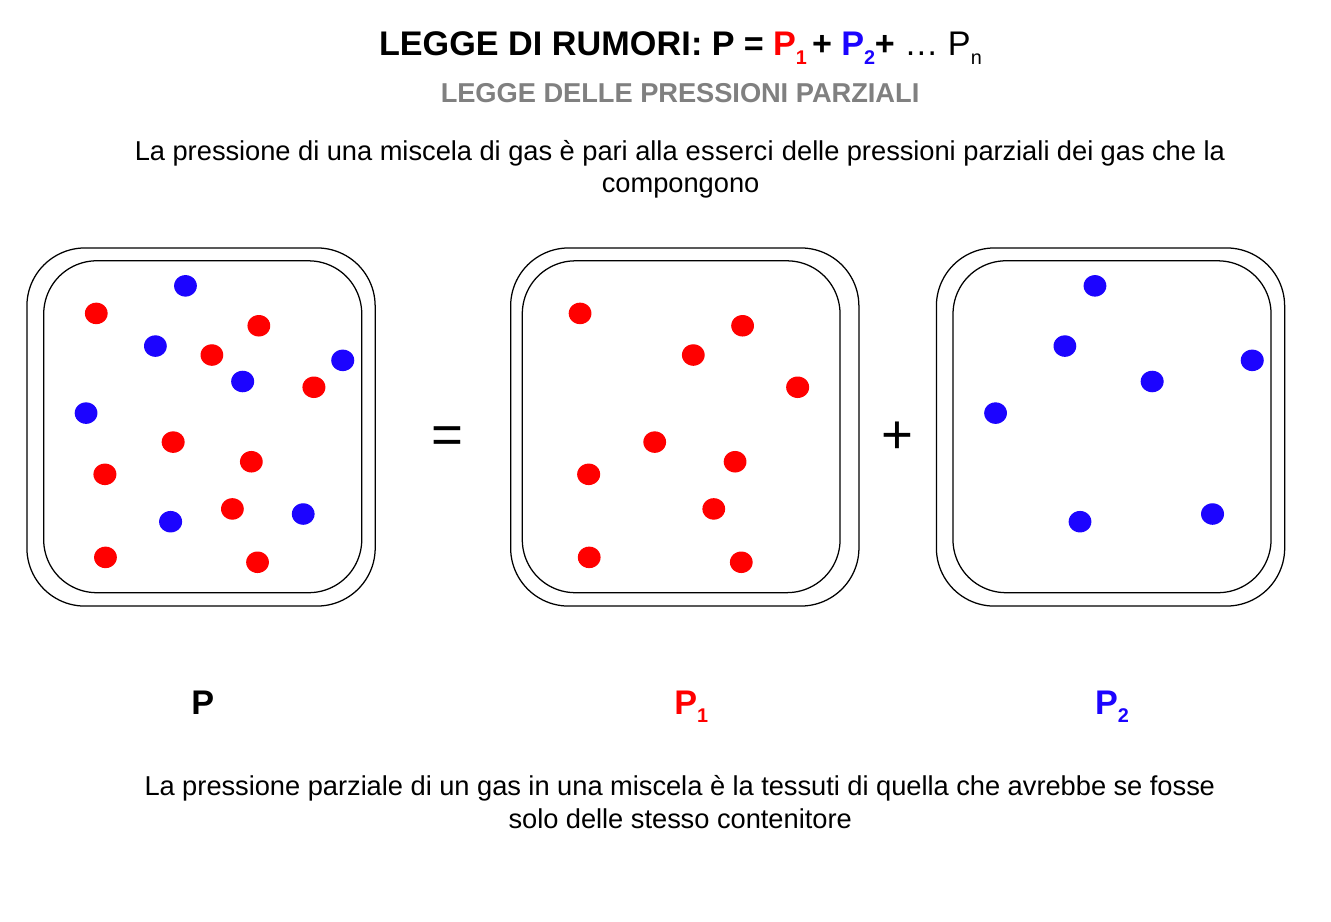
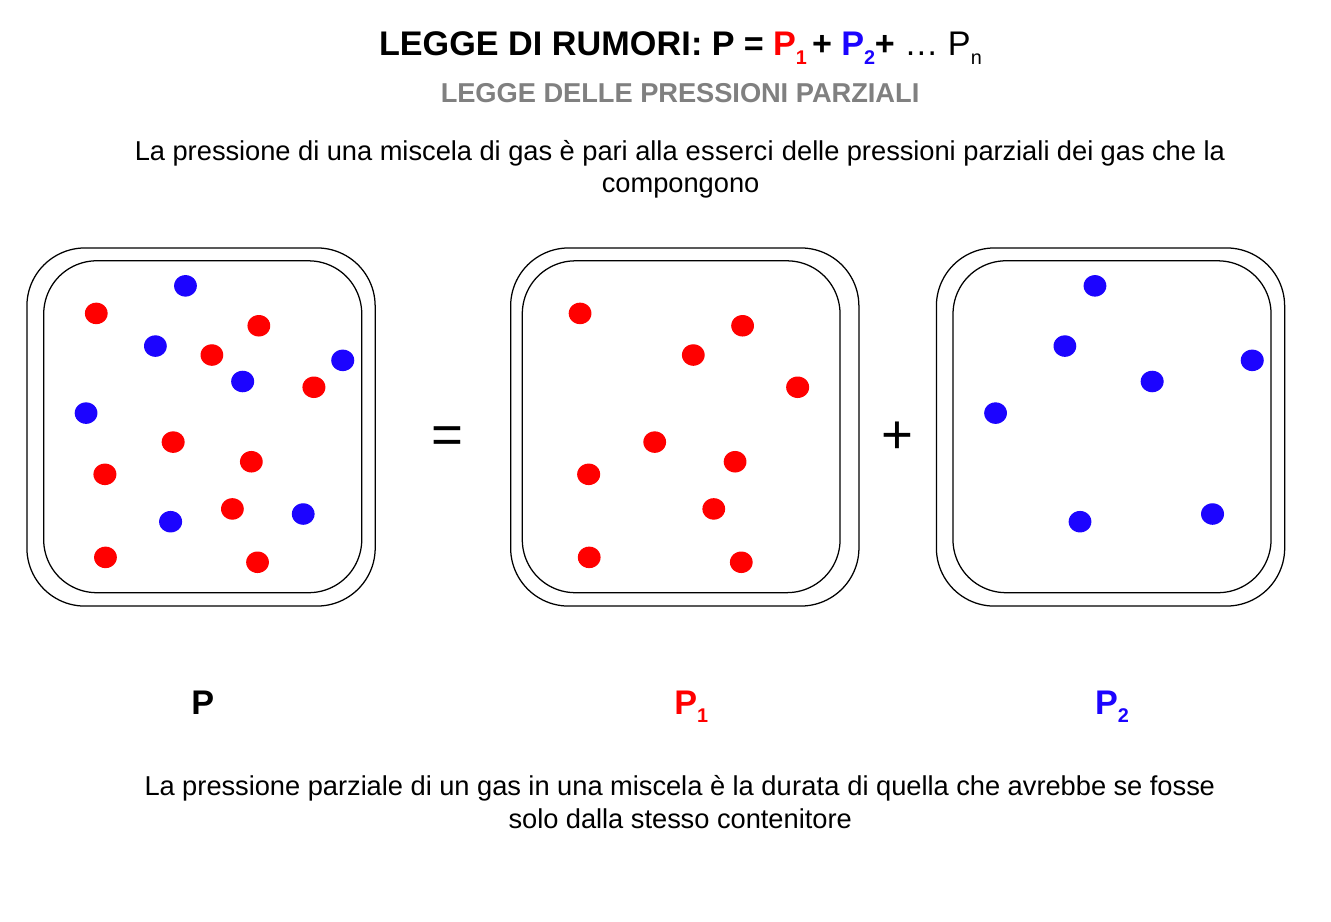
tessuti: tessuti -> durata
solo delle: delle -> dalla
